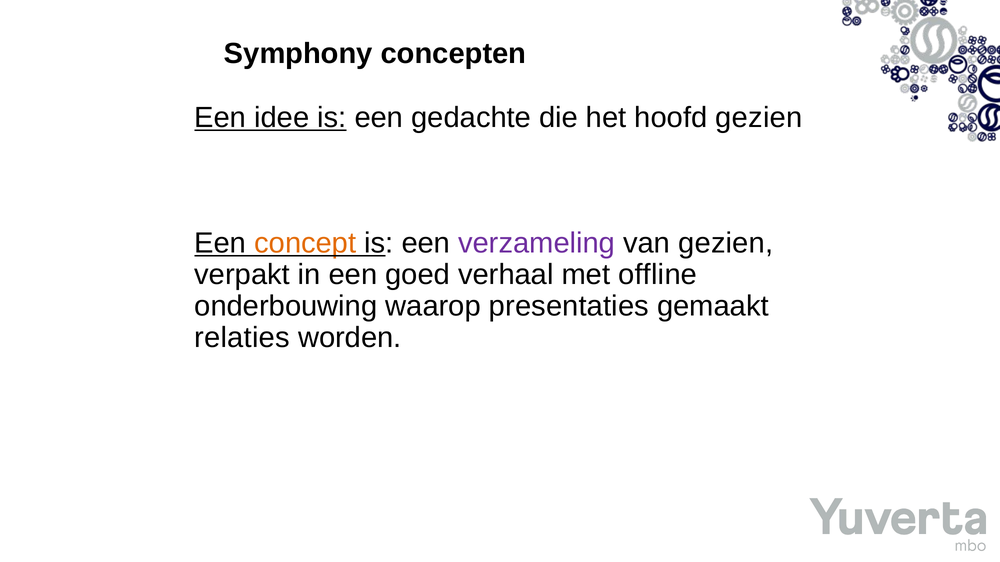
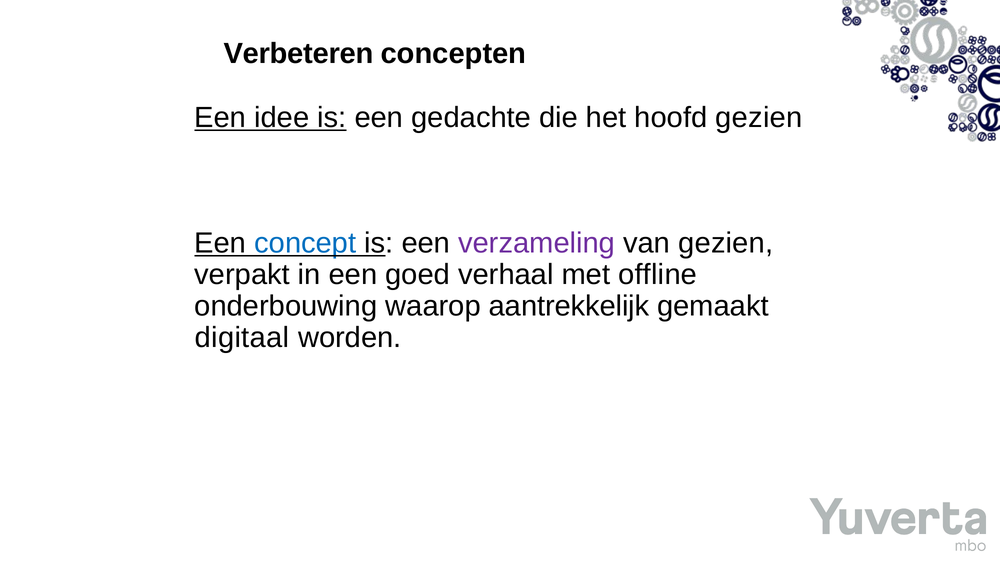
Symphony: Symphony -> Verbeteren
concept colour: orange -> blue
presentaties: presentaties -> aantrekkelijk
relaties: relaties -> digitaal
